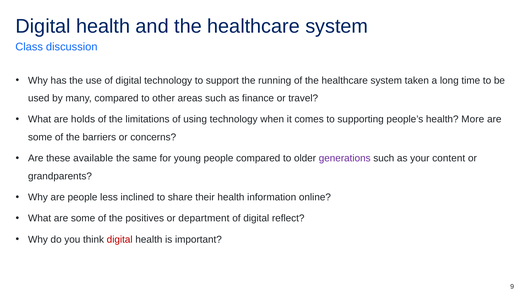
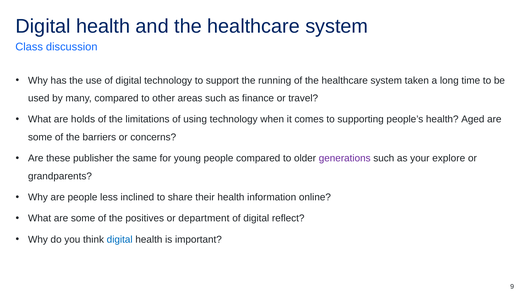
More: More -> Aged
available: available -> publisher
content: content -> explore
digital at (120, 240) colour: red -> blue
